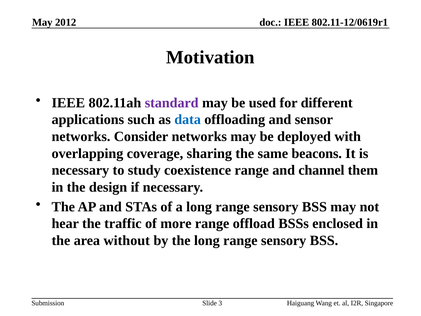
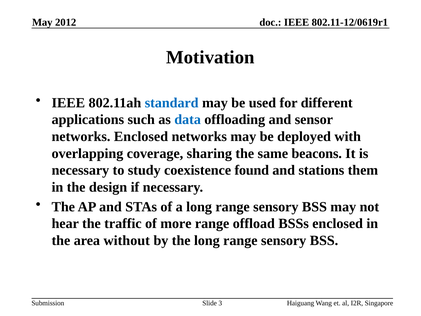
standard colour: purple -> blue
networks Consider: Consider -> Enclosed
coexistence range: range -> found
channel: channel -> stations
